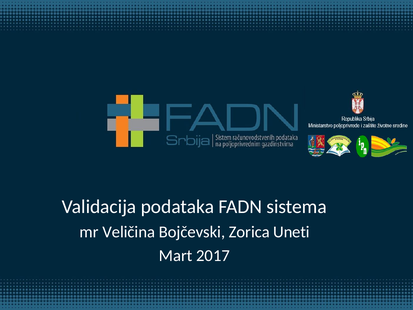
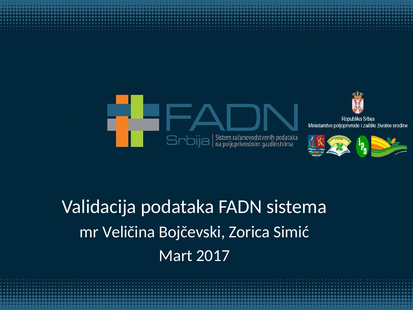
Uneti: Uneti -> Simić
